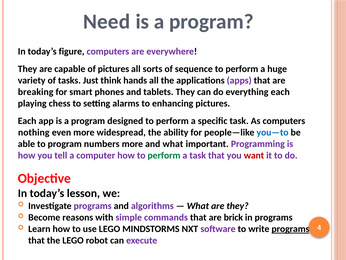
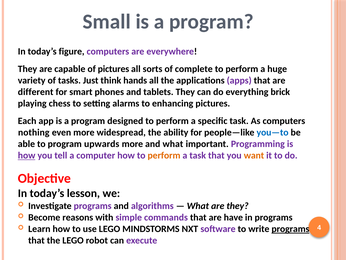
Need: Need -> Small
sequence: sequence -> complete
breaking: breaking -> different
everything each: each -> brick
numbers: numbers -> upwards
how at (27, 155) underline: none -> present
perform at (164, 155) colour: green -> orange
want colour: red -> orange
brick: brick -> have
